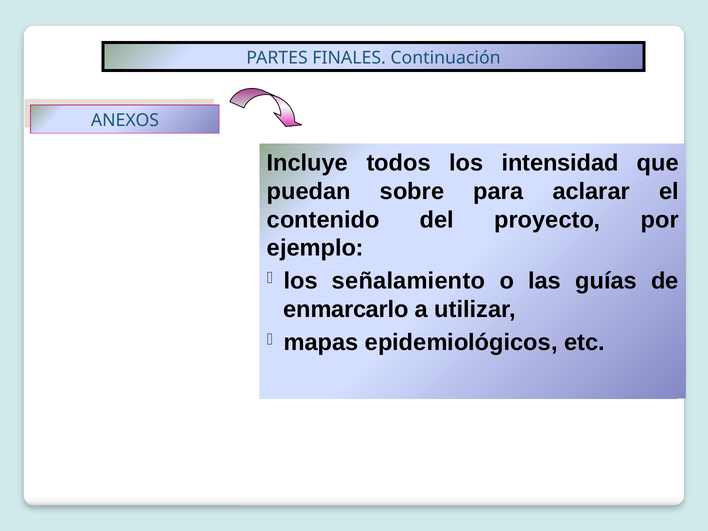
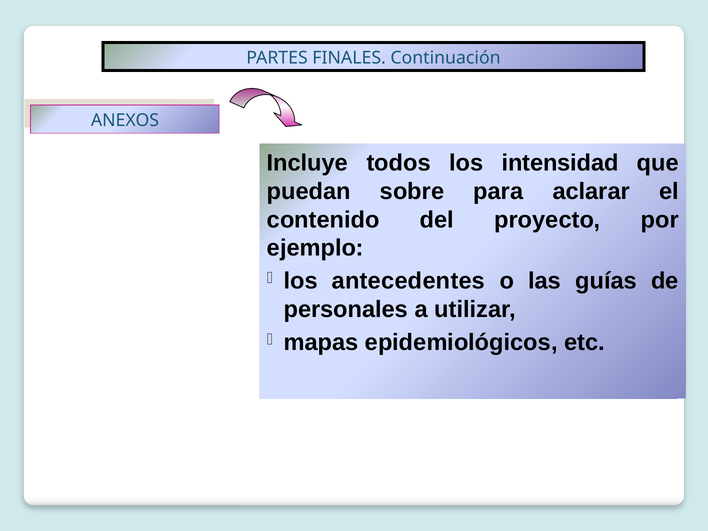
señalamiento: señalamiento -> antecedentes
enmarcarlo: enmarcarlo -> personales
